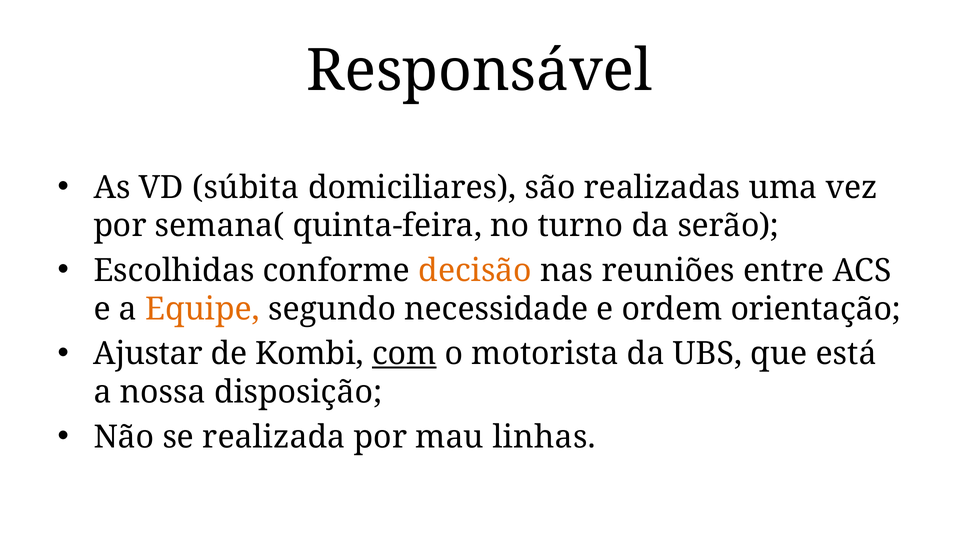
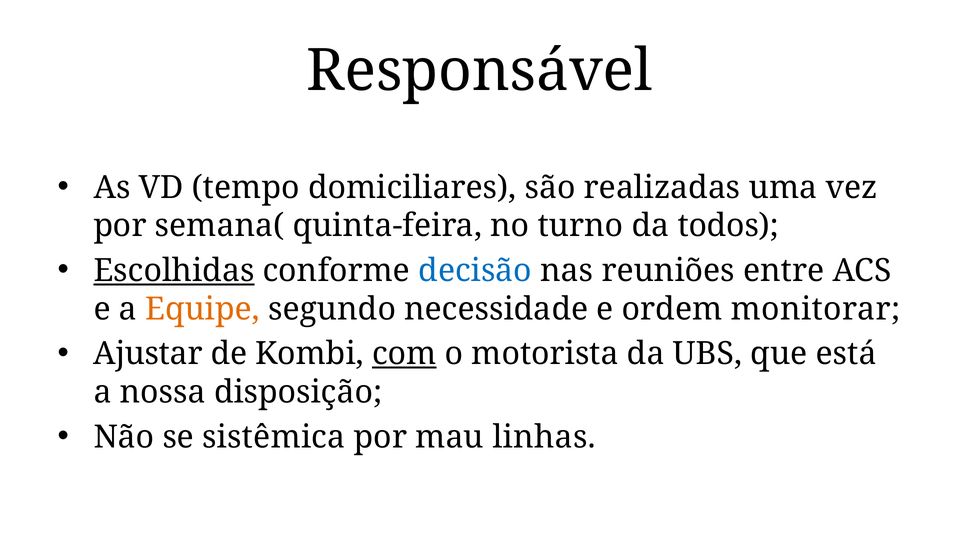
súbita: súbita -> tempo
serão: serão -> todos
Escolhidas underline: none -> present
decisão colour: orange -> blue
orientação: orientação -> monitorar
realizada: realizada -> sistêmica
